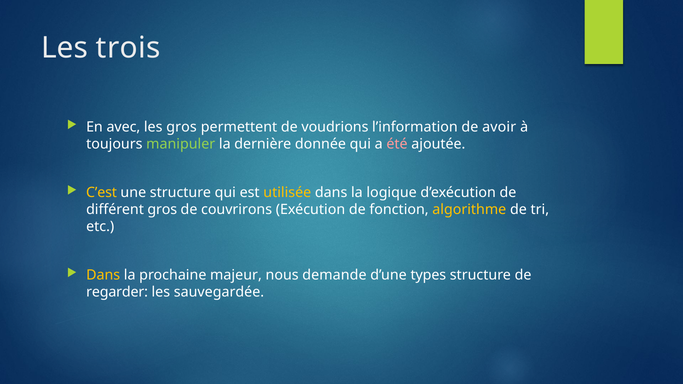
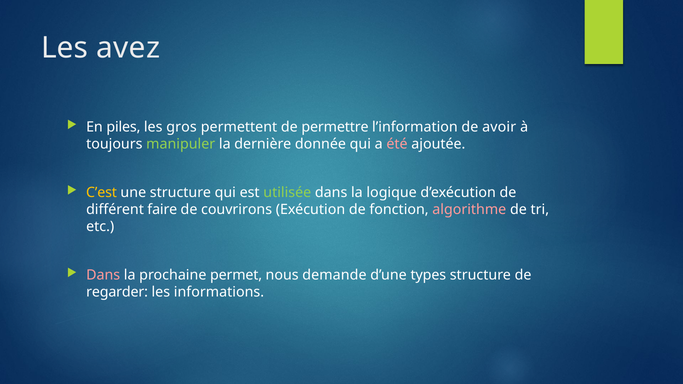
trois: trois -> avez
avec: avec -> piles
voudrions: voudrions -> permettre
utilisée colour: yellow -> light green
différent gros: gros -> faire
algorithme colour: yellow -> pink
Dans at (103, 275) colour: yellow -> pink
majeur: majeur -> permet
sauvegardée: sauvegardée -> informations
